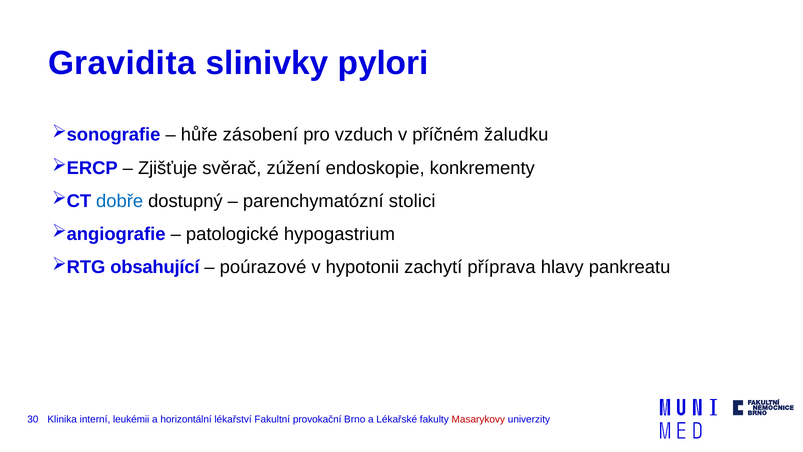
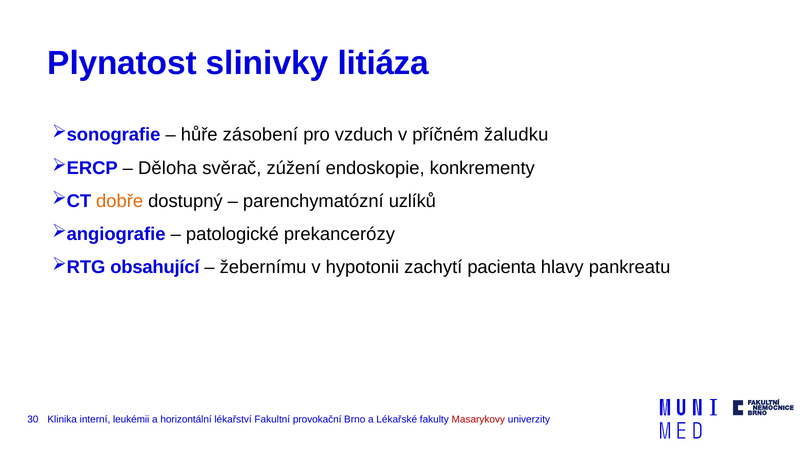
Gravidita: Gravidita -> Plynatost
pylori: pylori -> litiáza
Zjišťuje: Zjišťuje -> Děloha
dobře colour: blue -> orange
stolici: stolici -> uzlíků
hypogastrium: hypogastrium -> prekancerózy
poúrazové: poúrazové -> žebernímu
příprava: příprava -> pacienta
